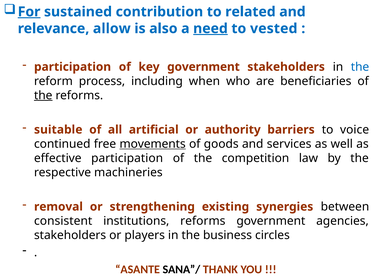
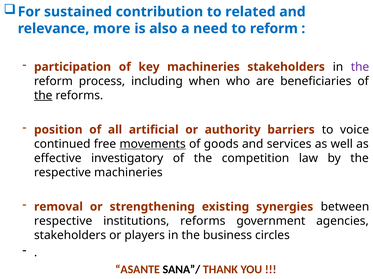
For underline: present -> none
allow: allow -> more
need underline: present -> none
to vested: vested -> reform
key government: government -> machineries
the at (360, 67) colour: blue -> purple
suitable: suitable -> position
effective participation: participation -> investigatory
consistent at (63, 222): consistent -> respective
